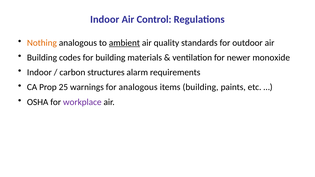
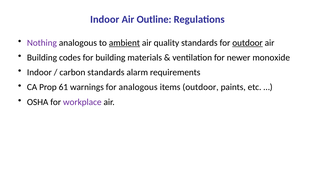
Control: Control -> Outline
Nothing colour: orange -> purple
outdoor at (248, 43) underline: none -> present
carbon structures: structures -> standards
25: 25 -> 61
items building: building -> outdoor
